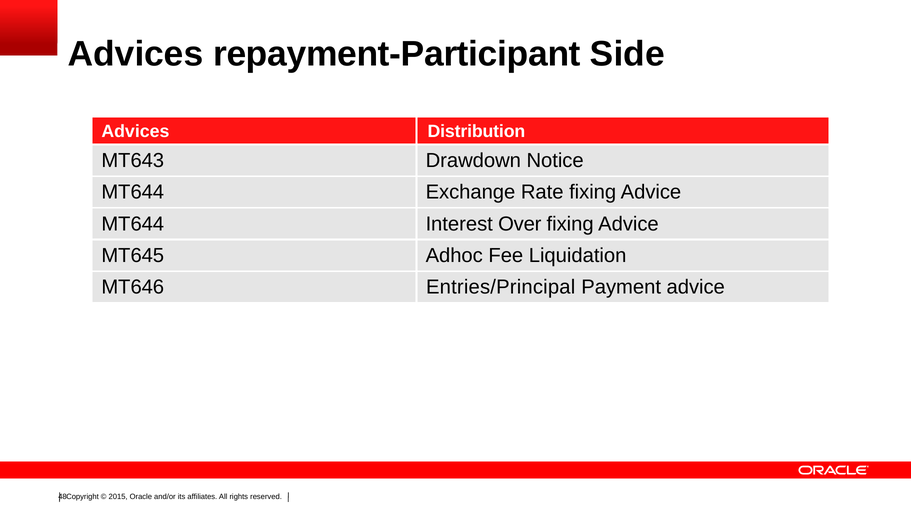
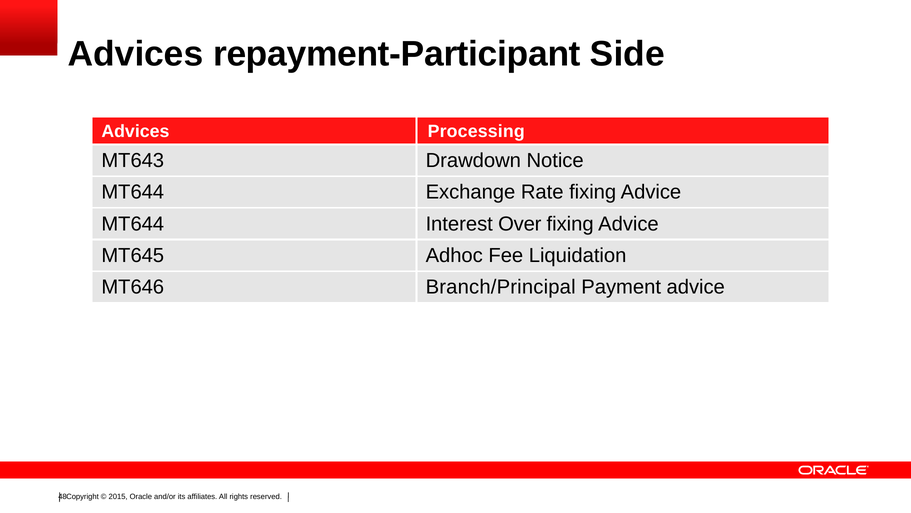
Distribution: Distribution -> Processing
Entries/Principal: Entries/Principal -> Branch/Principal
